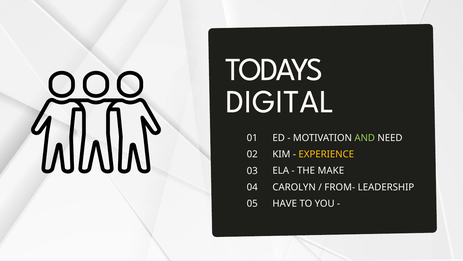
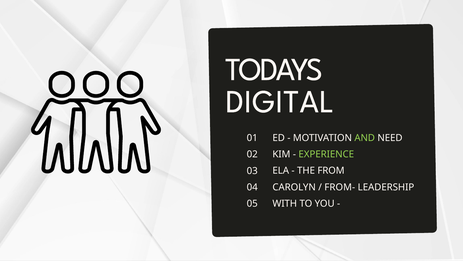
EXPERIENCE colour: yellow -> light green
MAKE: MAKE -> FROM
HAVE: HAVE -> WITH
